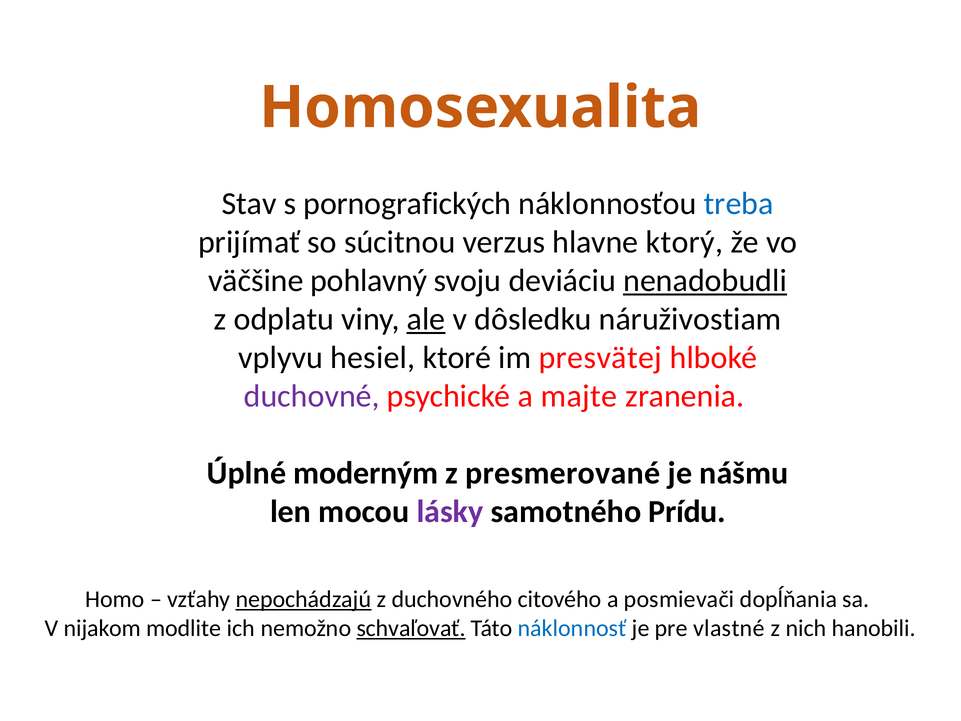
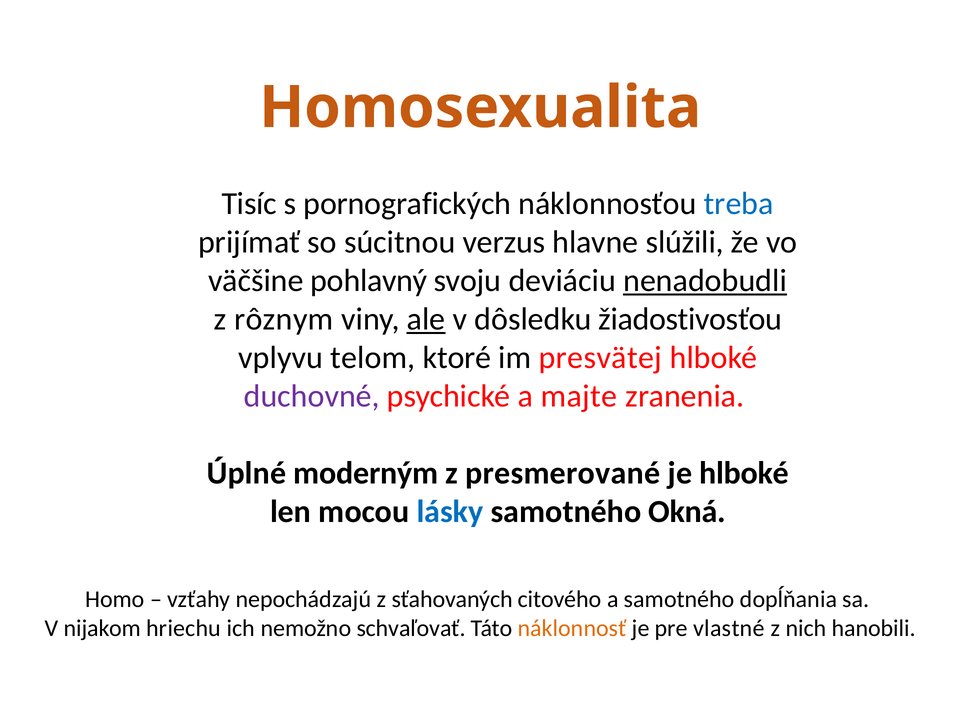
Stav: Stav -> Tisíc
ktorý: ktorý -> slúžili
odplatu: odplatu -> rôznym
náruživostiam: náruživostiam -> žiadostivosťou
hesiel: hesiel -> telom
je nášmu: nášmu -> hlboké
lásky colour: purple -> blue
Prídu: Prídu -> Okná
nepochádzajú underline: present -> none
duchovného: duchovného -> sťahovaných
a posmievači: posmievači -> samotného
modlite: modlite -> hriechu
schvaľovať underline: present -> none
náklonnosť colour: blue -> orange
